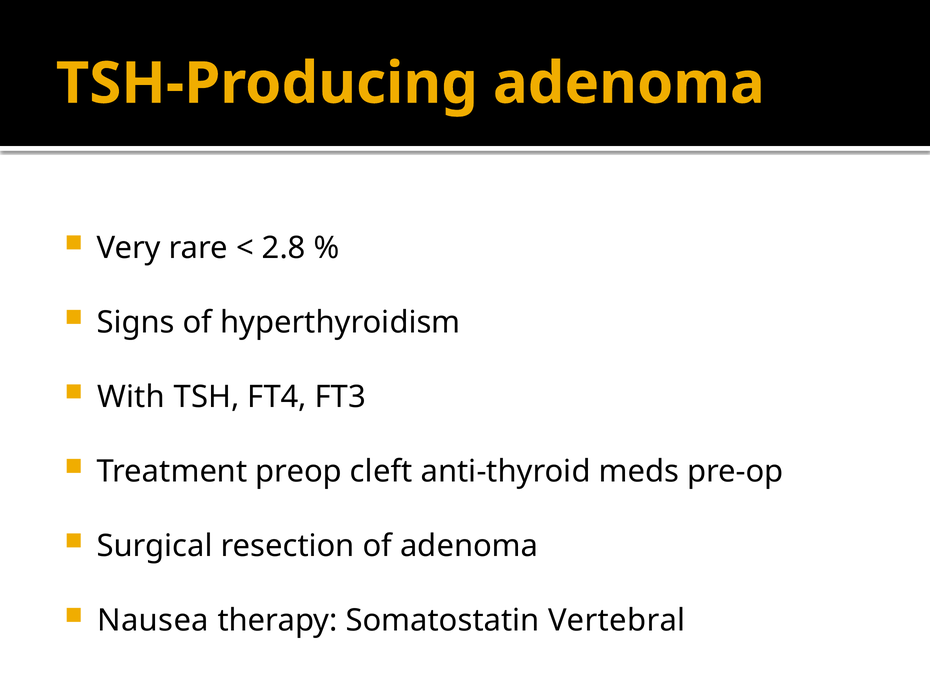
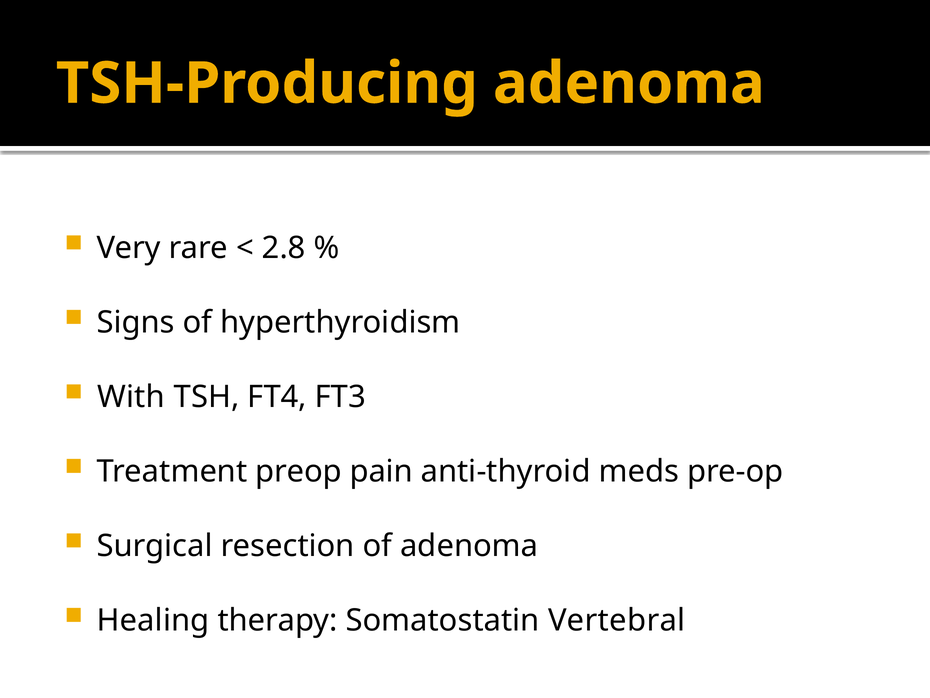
cleft: cleft -> pain
Nausea: Nausea -> Healing
